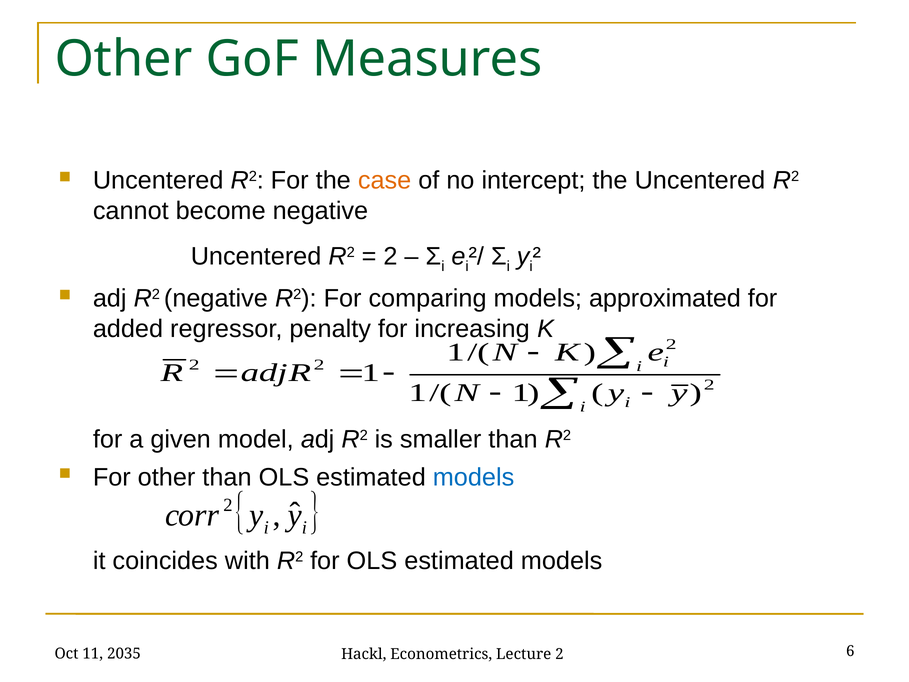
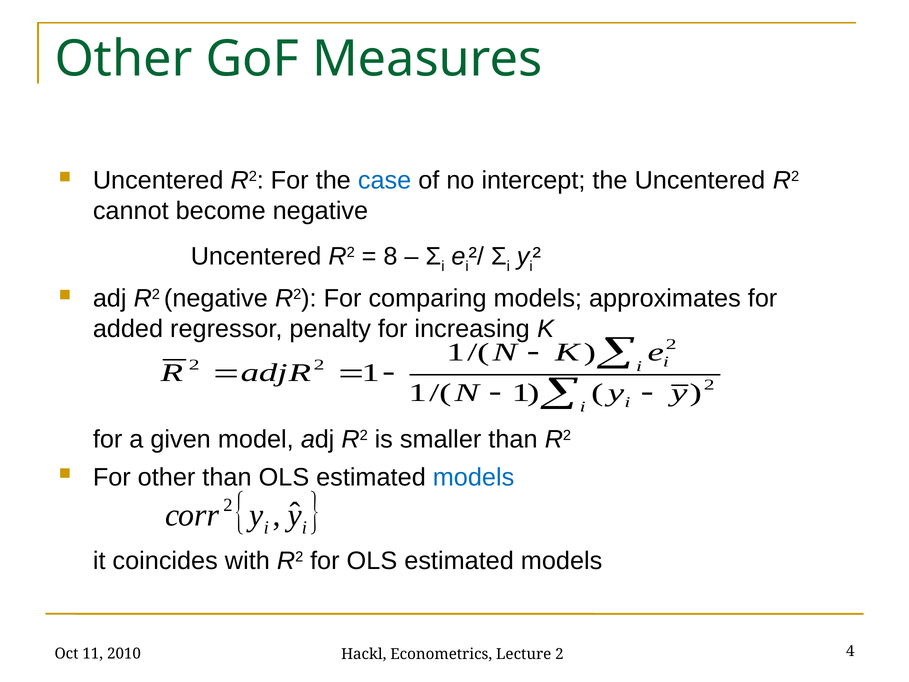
case colour: orange -> blue
2 at (390, 256): 2 -> 8
approximated: approximated -> approximates
2035: 2035 -> 2010
6: 6 -> 4
